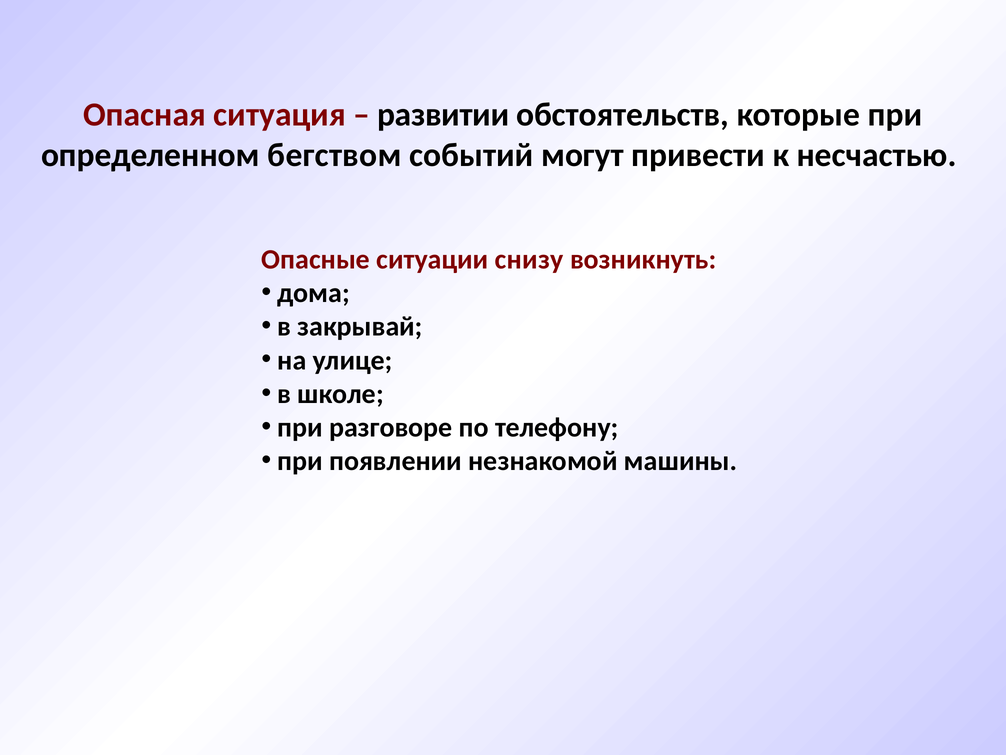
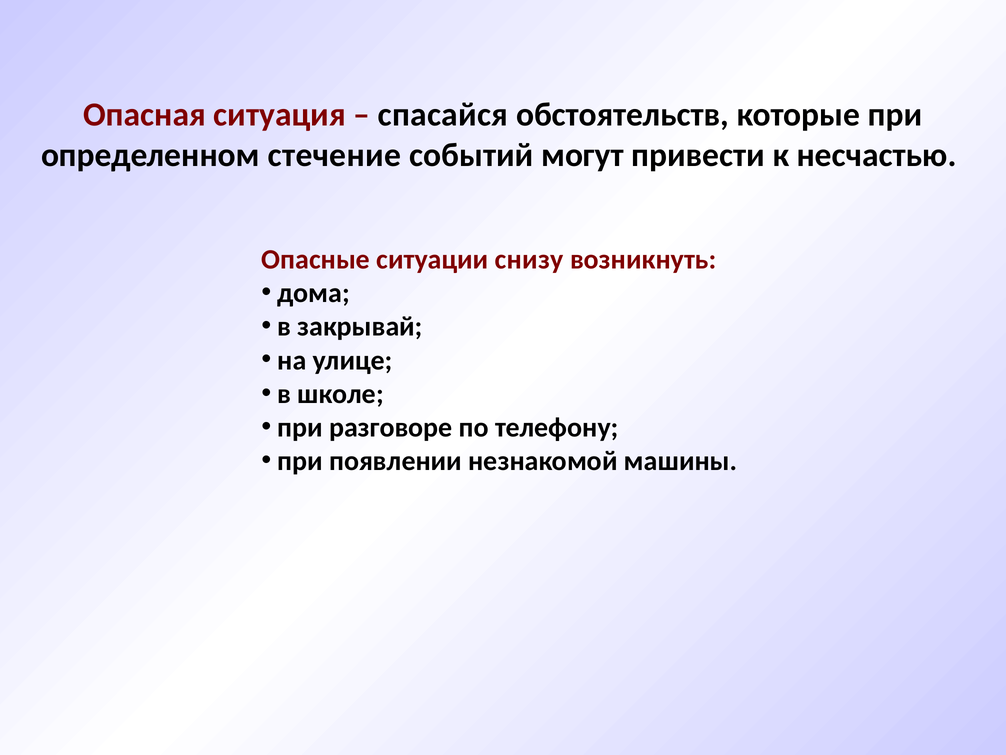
развитии: развитии -> спасайся
бегством: бегством -> стечение
